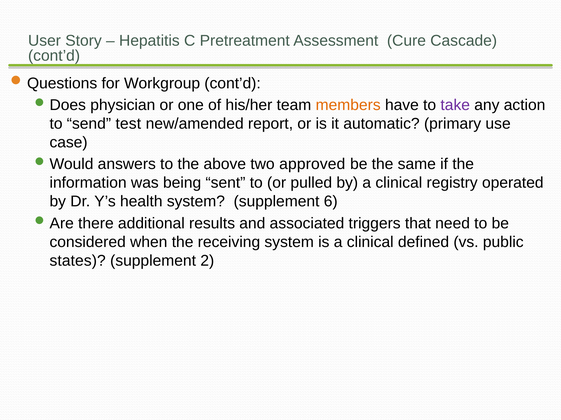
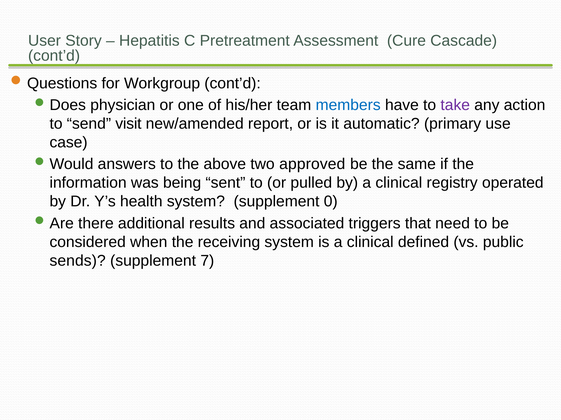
members colour: orange -> blue
test: test -> visit
6: 6 -> 0
states: states -> sends
2: 2 -> 7
